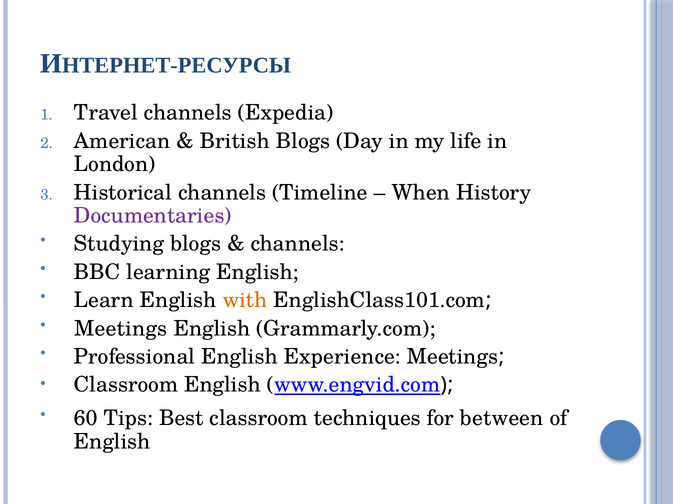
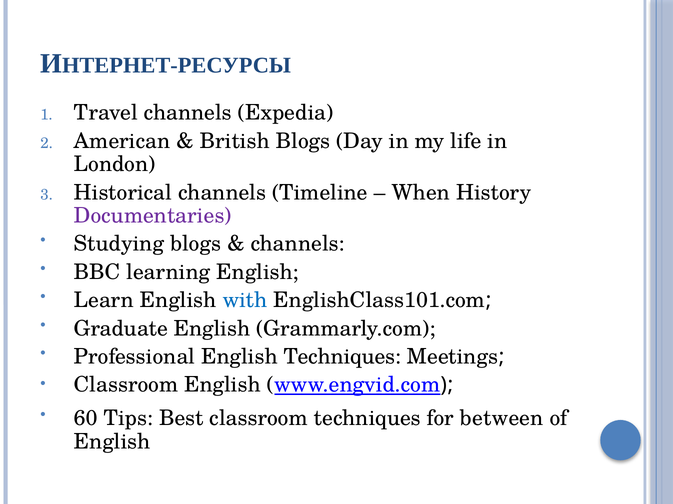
with colour: orange -> blue
Meetings at (121, 329): Meetings -> Graduate
English Experience: Experience -> Techniques
